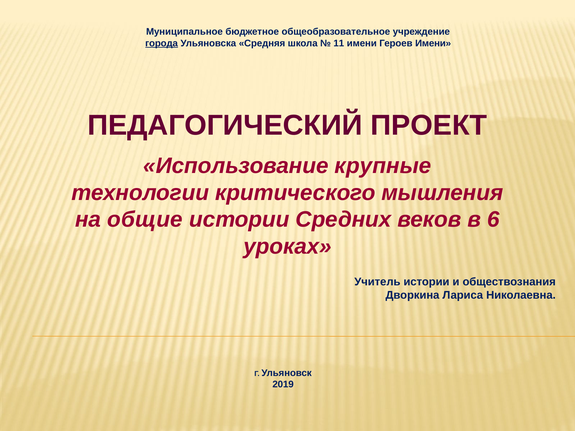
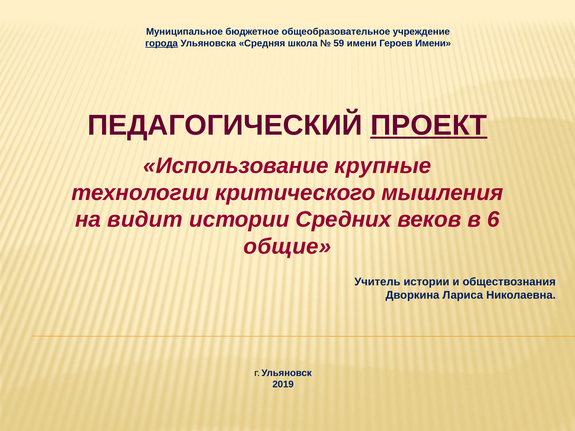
11: 11 -> 59
ПРОЕКТ underline: none -> present
общие: общие -> видит
уроках: уроках -> общие
